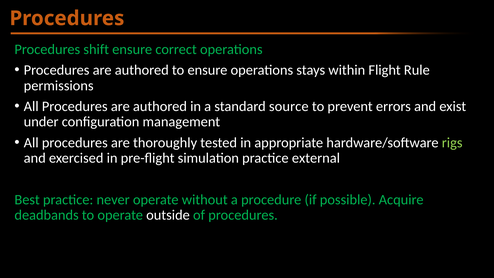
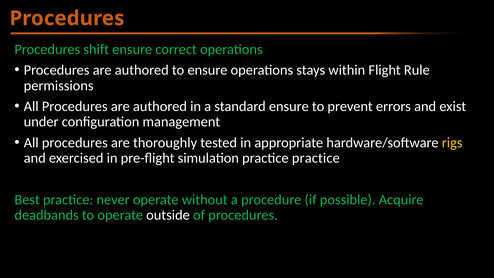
standard source: source -> ensure
rigs colour: light green -> yellow
practice external: external -> practice
